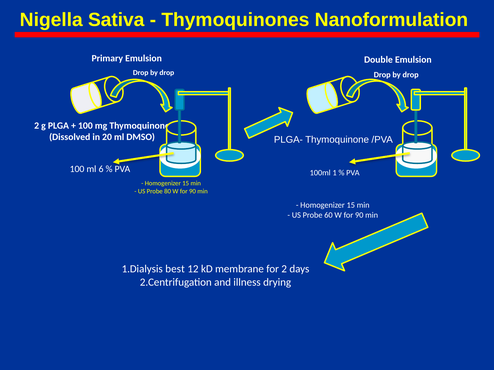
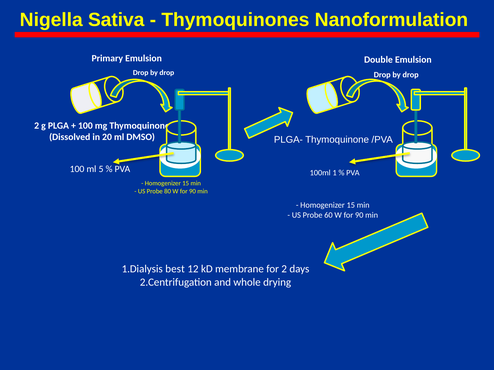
6: 6 -> 5
illness: illness -> whole
